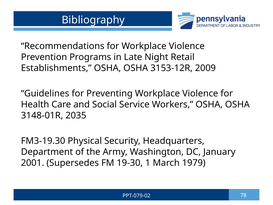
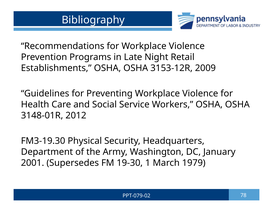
2035: 2035 -> 2012
